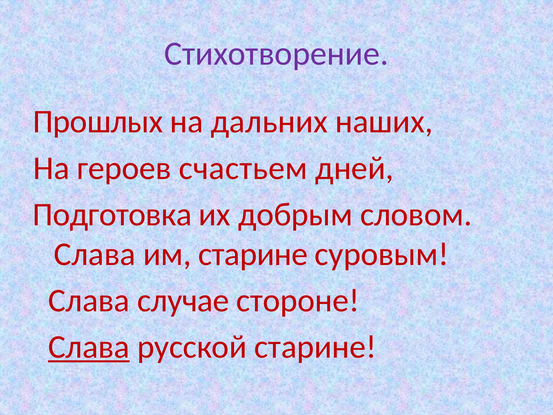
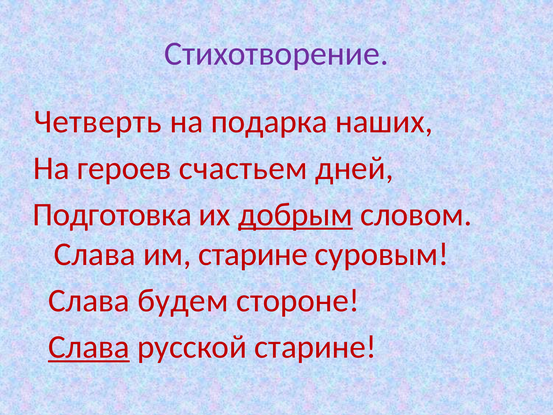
Прошлых: Прошлых -> Четверть
дальних: дальних -> подарка
добрым underline: none -> present
случае: случае -> будем
